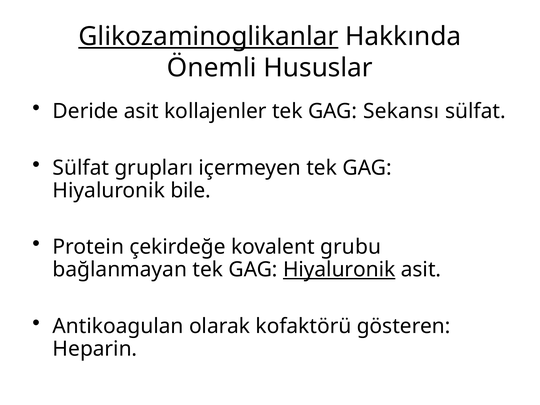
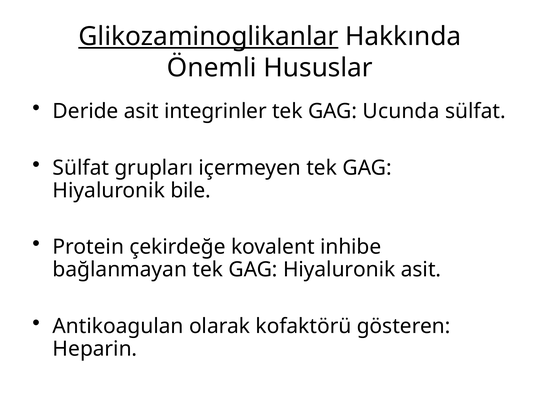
kollajenler: kollajenler -> integrinler
Sekansı: Sekansı -> Ucunda
grubu: grubu -> inhibe
Hiyaluronik at (339, 270) underline: present -> none
